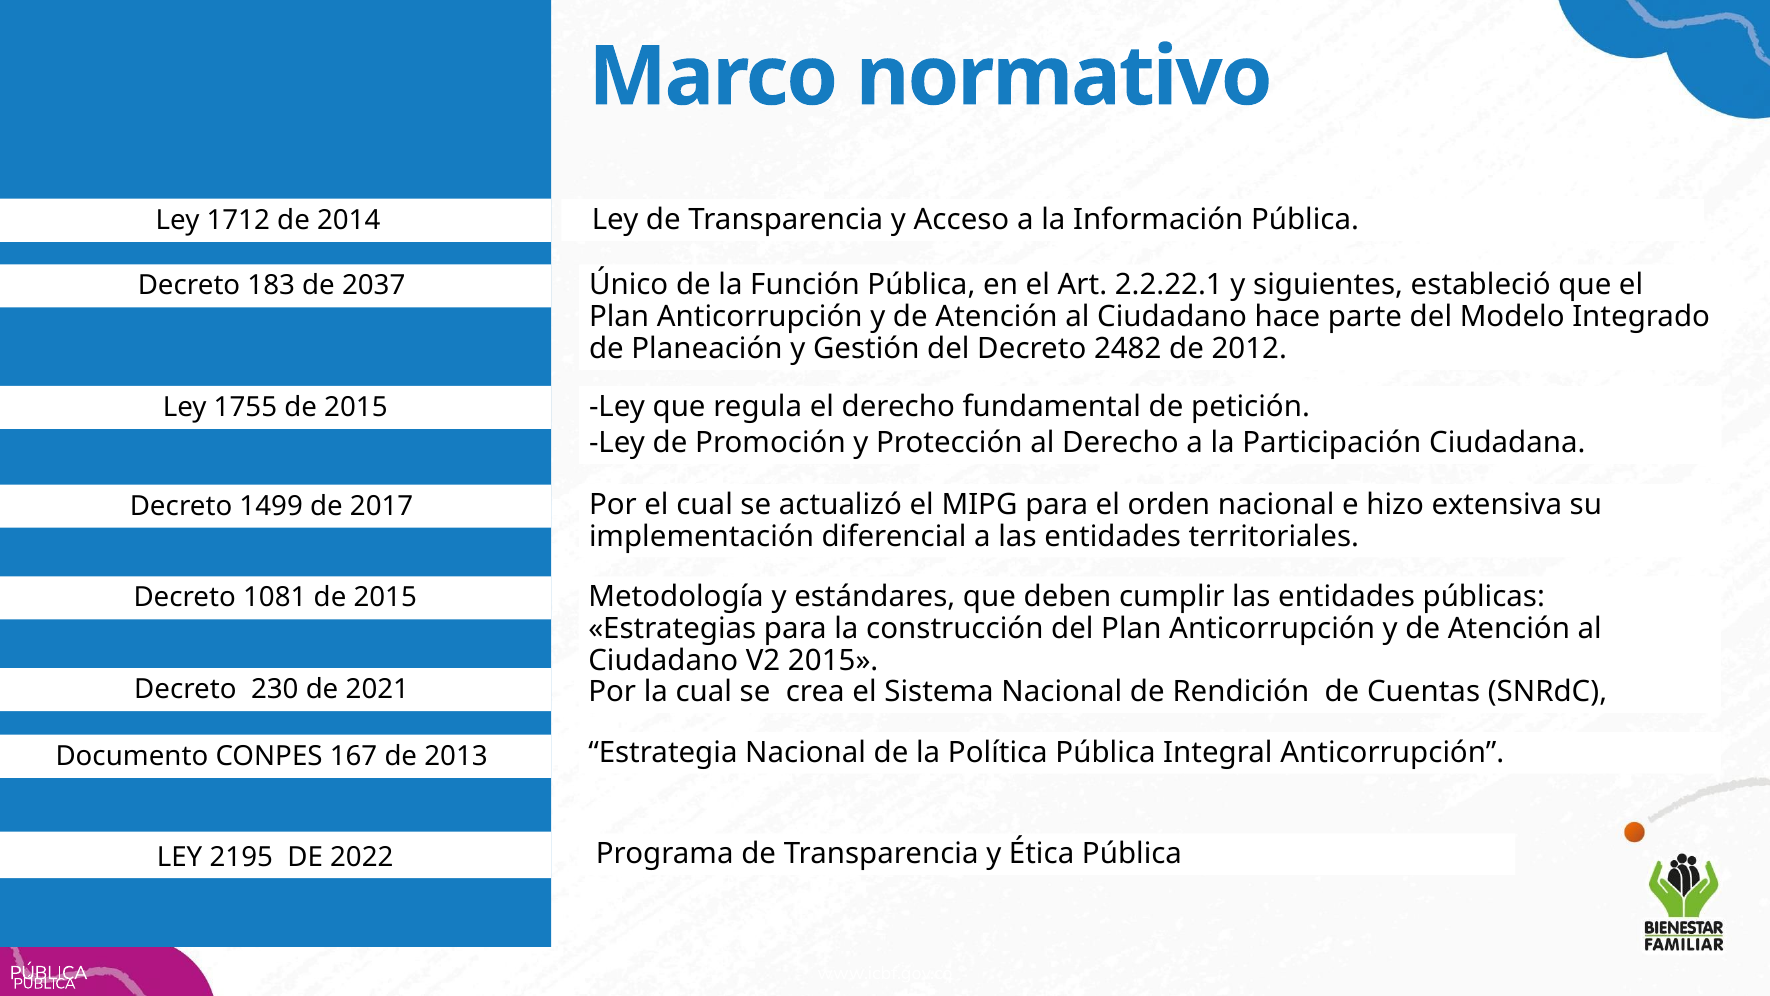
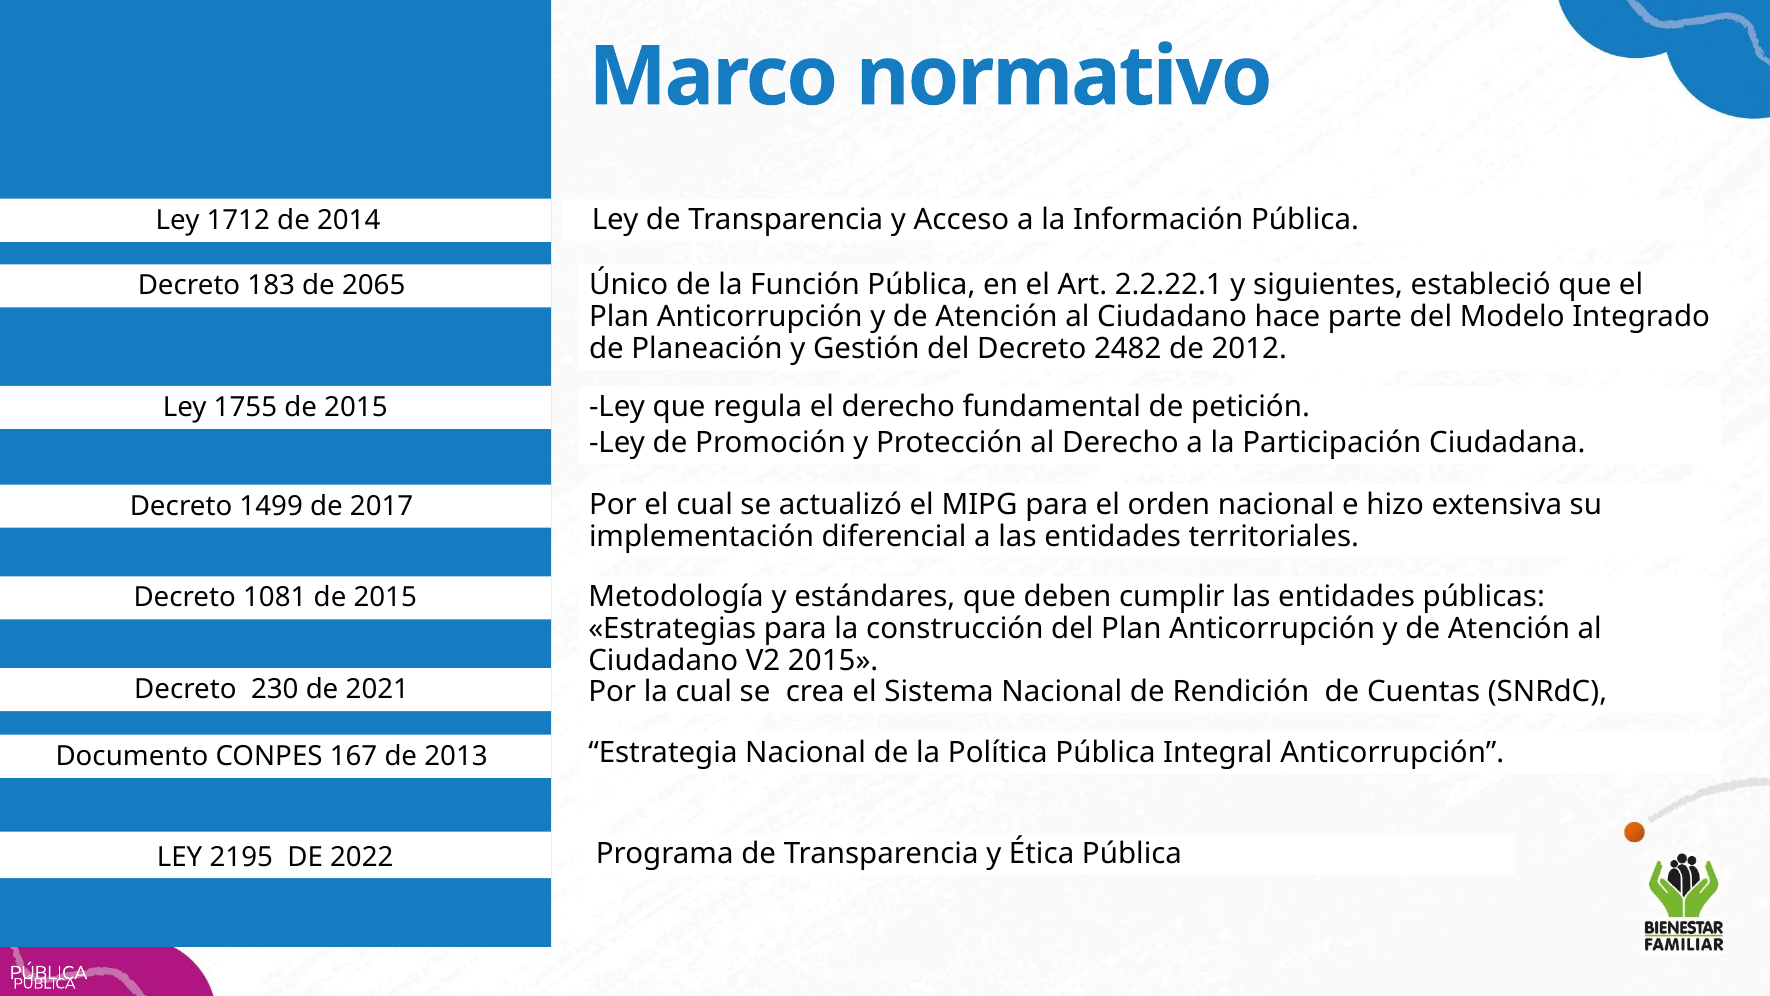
2037: 2037 -> 2065
